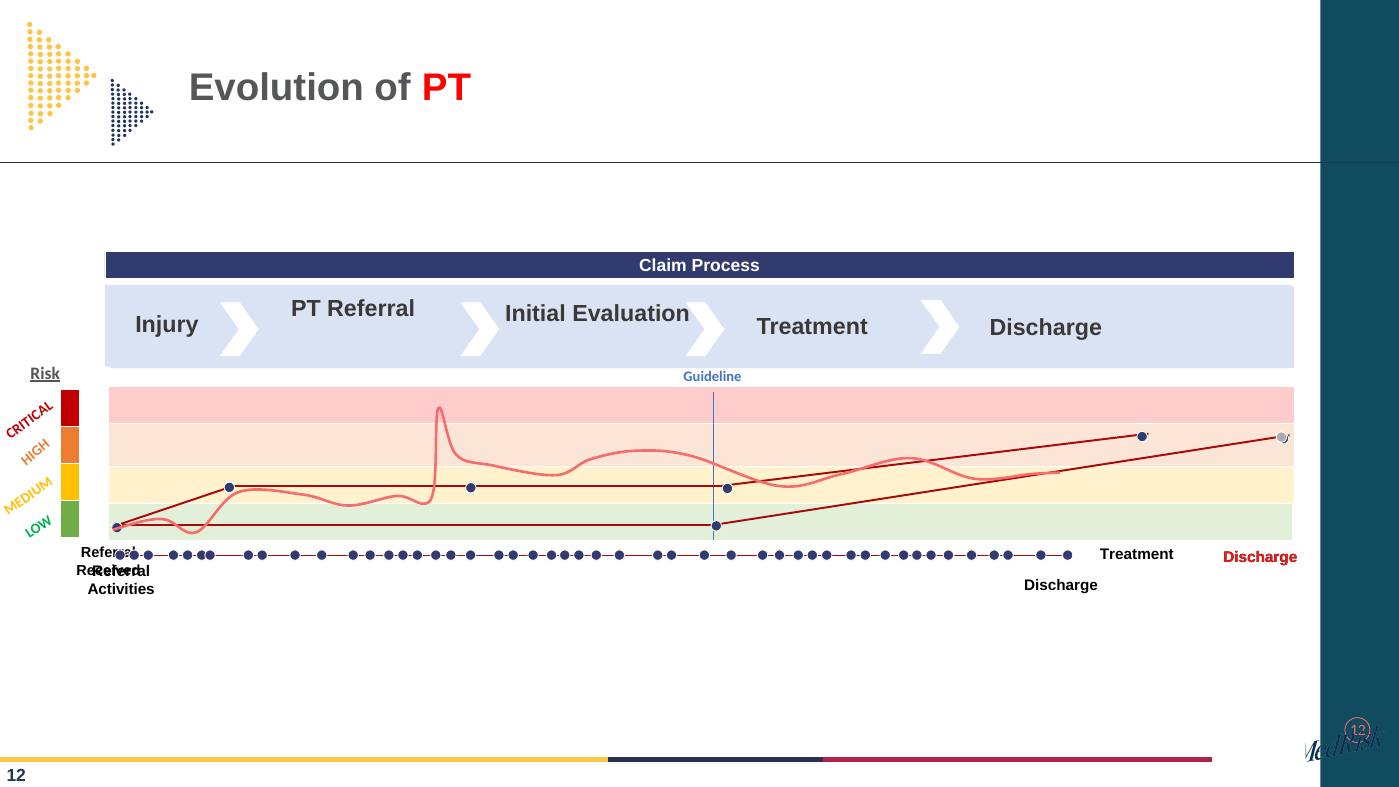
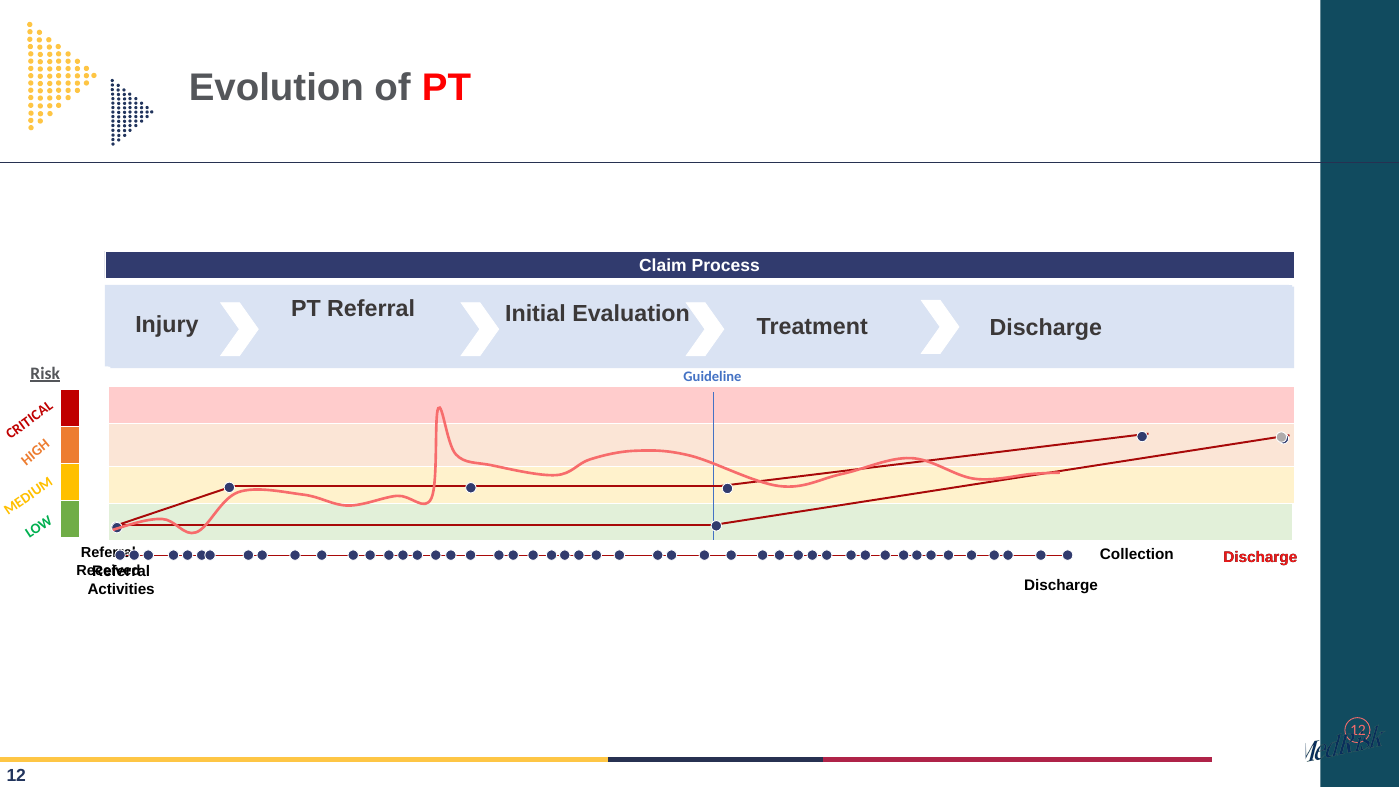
Treatment at (1137, 554): Treatment -> Collection
